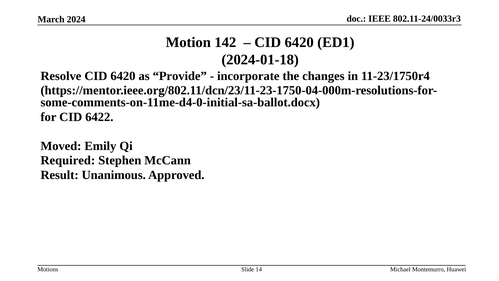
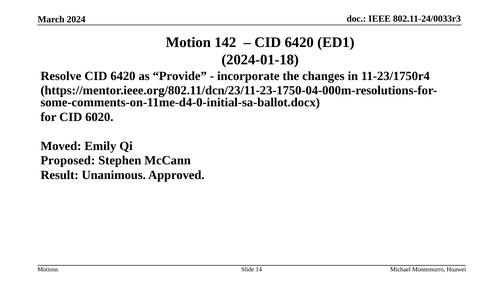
6422: 6422 -> 6020
Required: Required -> Proposed
